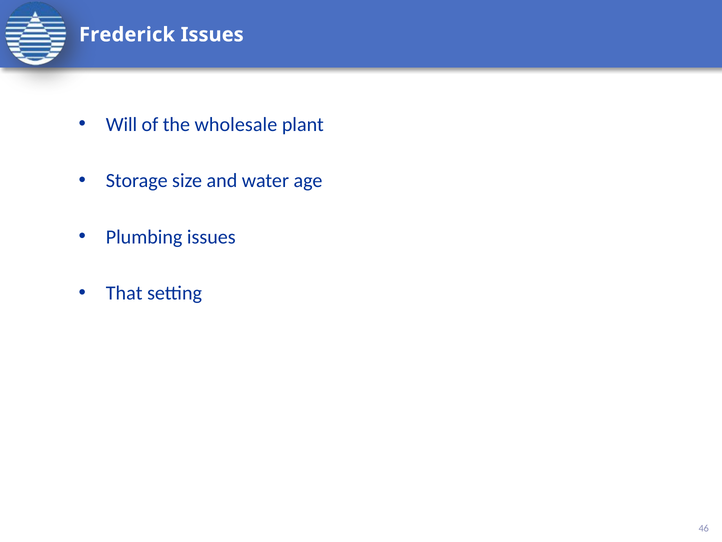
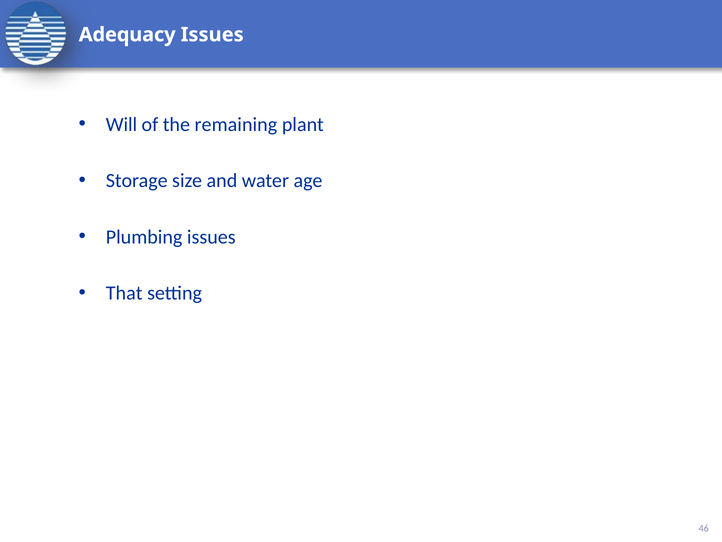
Frederick: Frederick -> Adequacy
wholesale: wholesale -> remaining
